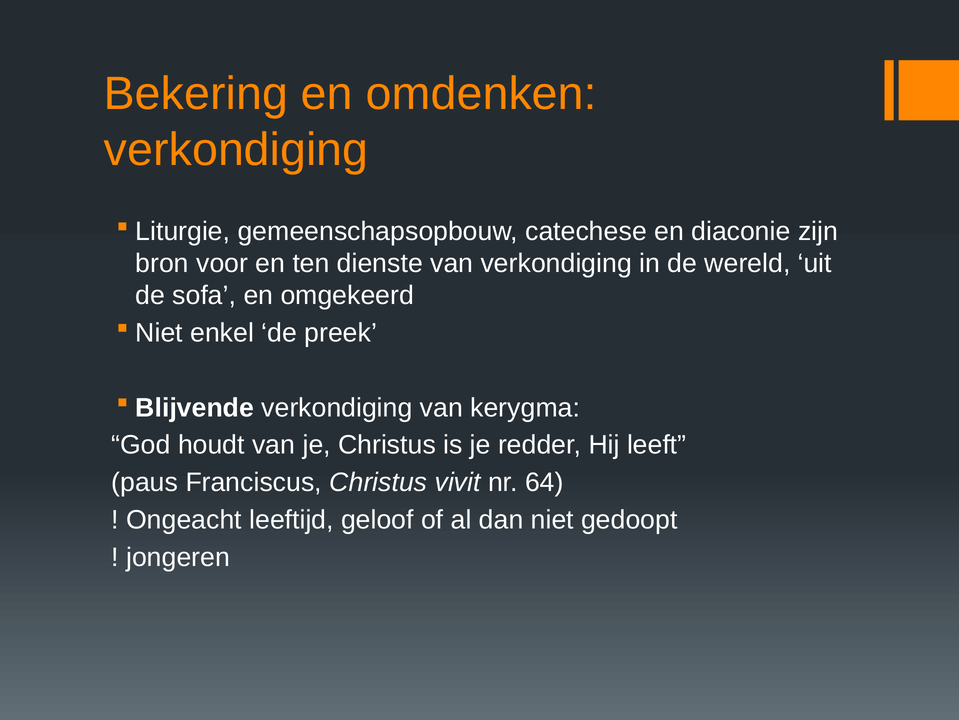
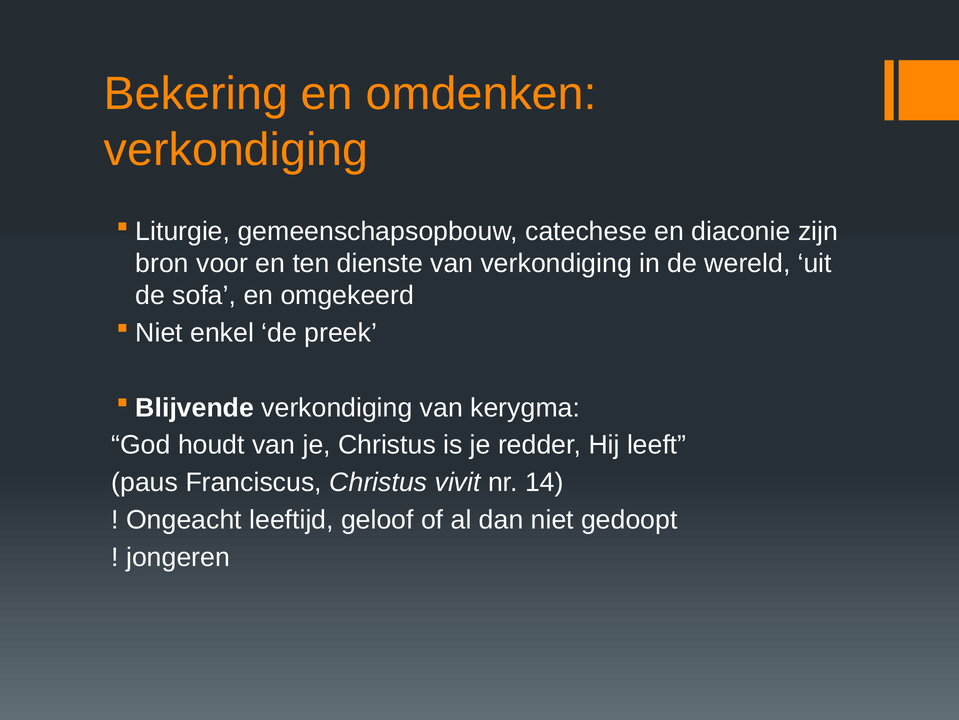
64: 64 -> 14
